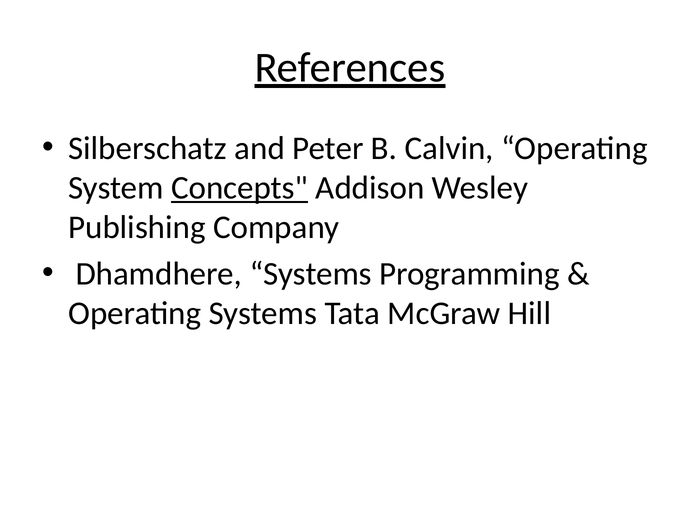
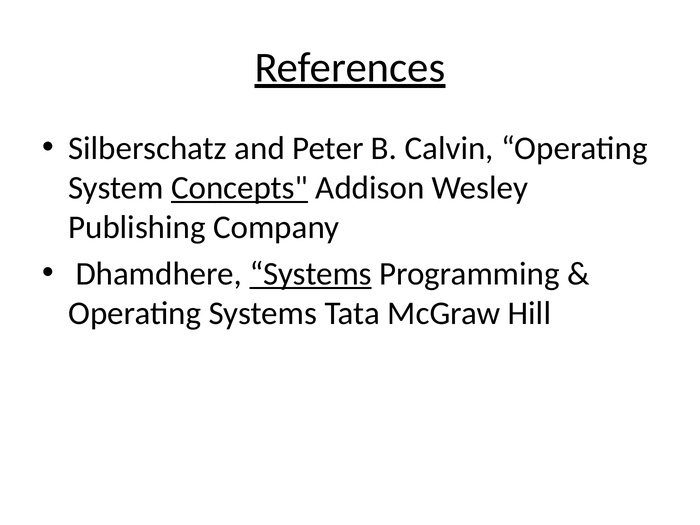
Systems at (311, 274) underline: none -> present
